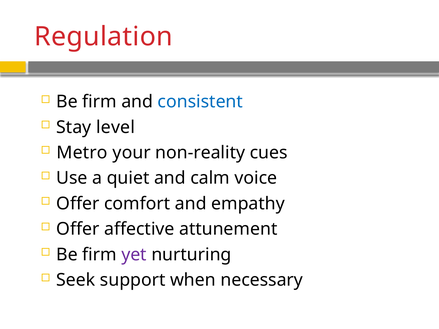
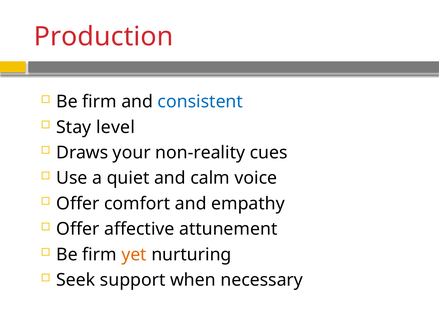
Regulation: Regulation -> Production
Metro: Metro -> Draws
yet colour: purple -> orange
